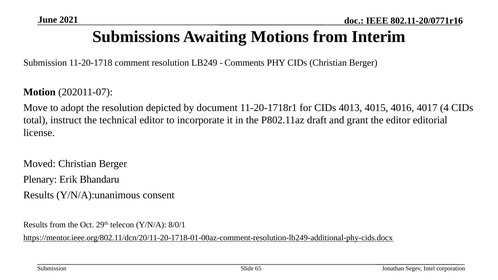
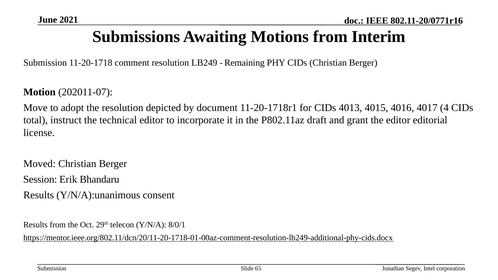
Comments: Comments -> Remaining
Plenary: Plenary -> Session
